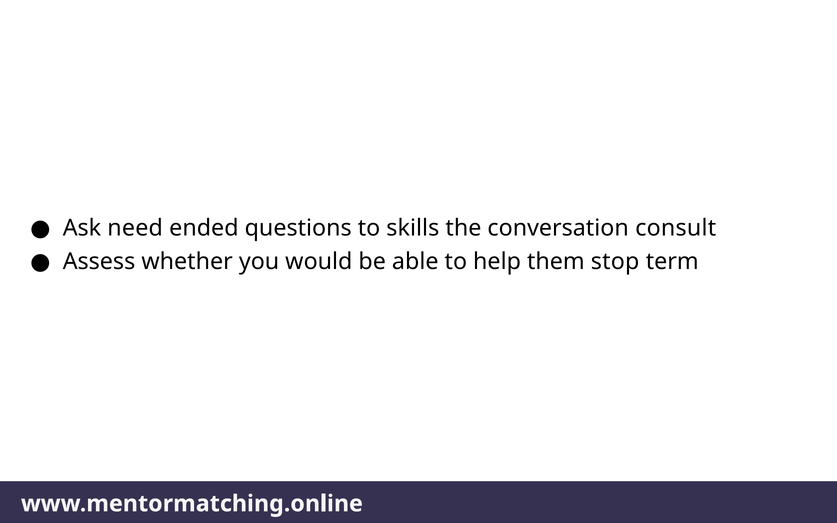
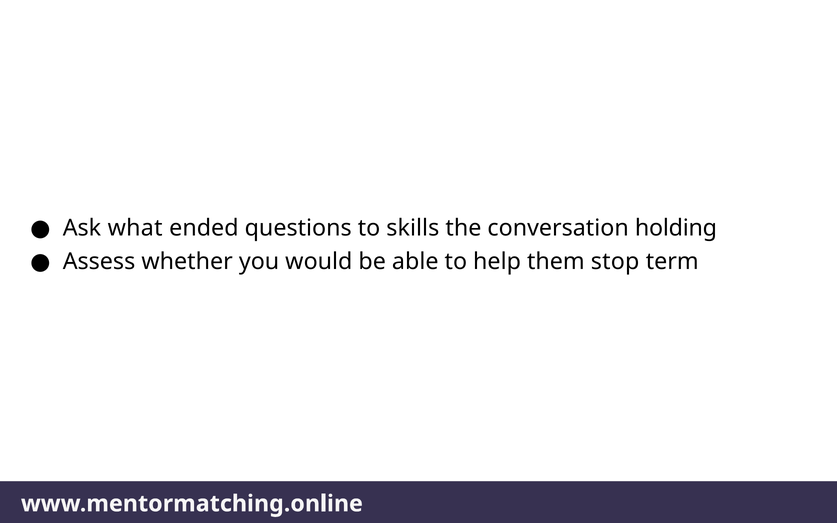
need: need -> what
consult: consult -> holding
